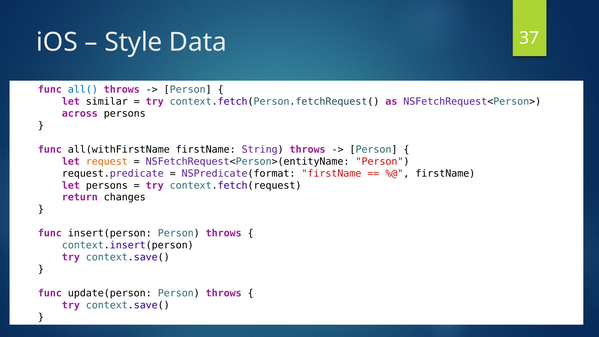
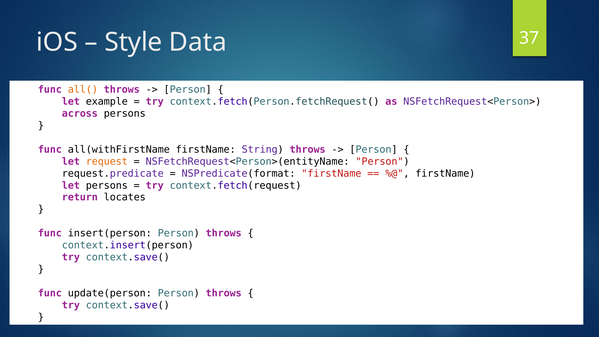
all( colour: blue -> orange
similar: similar -> example
changes: changes -> locates
